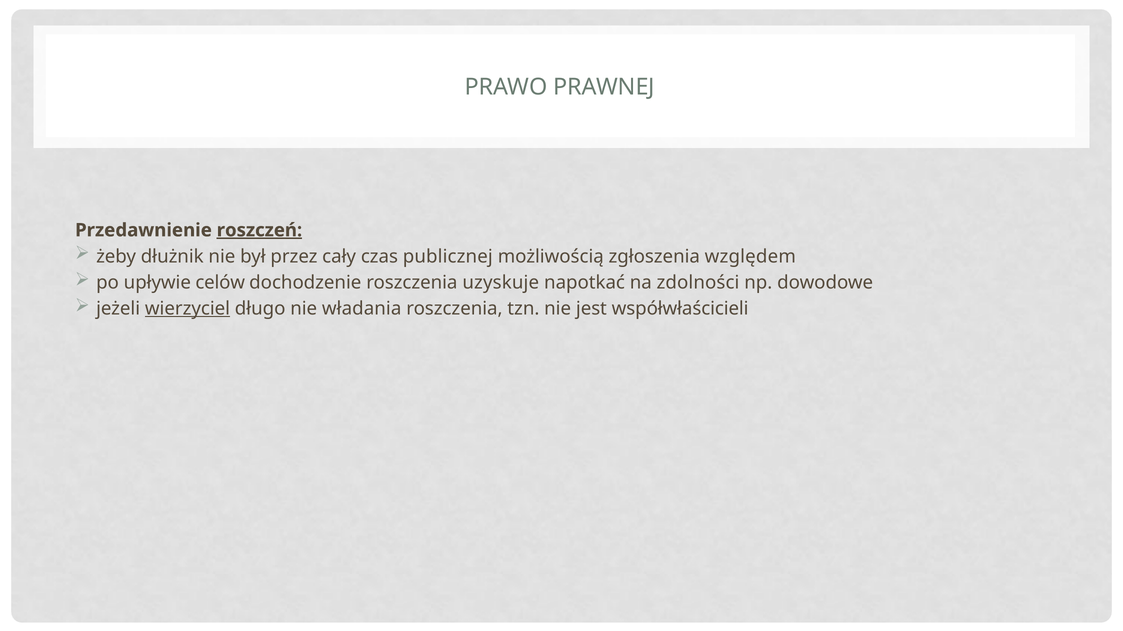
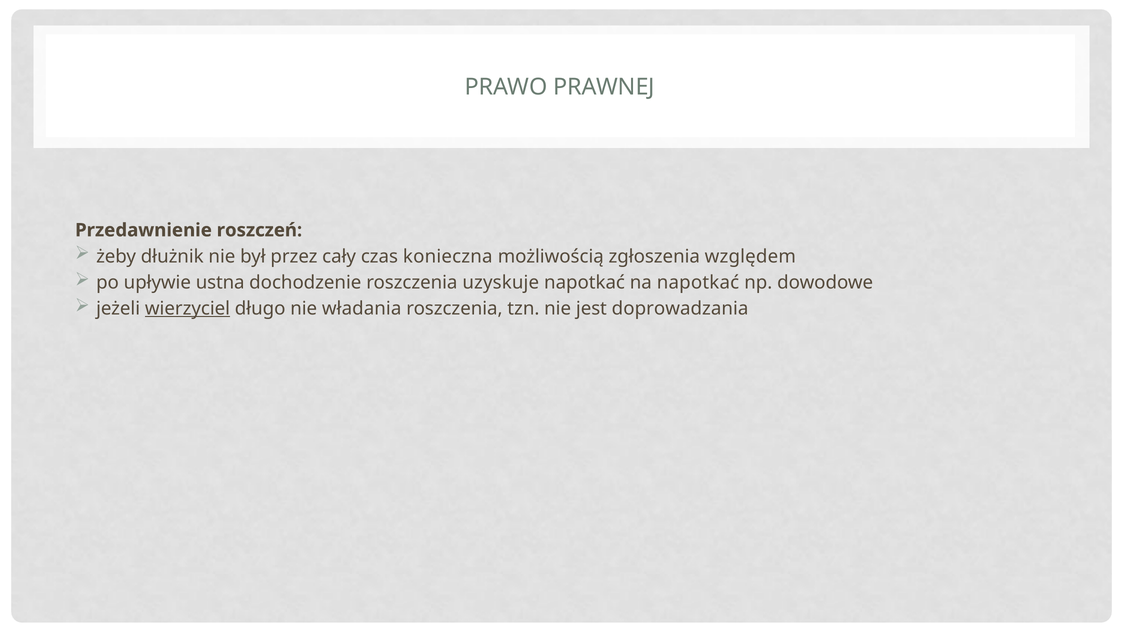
roszczeń underline: present -> none
publicznej: publicznej -> konieczna
celów: celów -> ustna
na zdolności: zdolności -> napotkać
współwłaścicieli: współwłaścicieli -> doprowadzania
